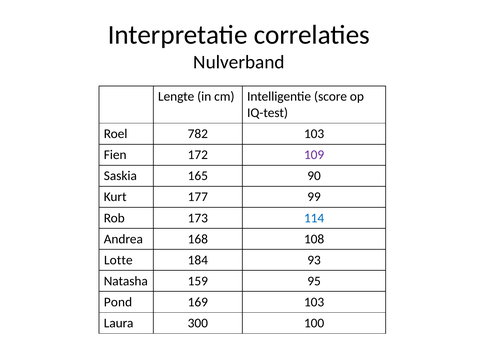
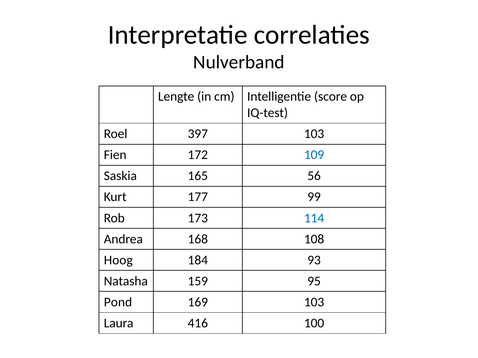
782: 782 -> 397
109 colour: purple -> blue
90: 90 -> 56
Lotte: Lotte -> Hoog
300: 300 -> 416
